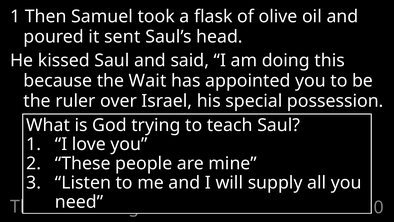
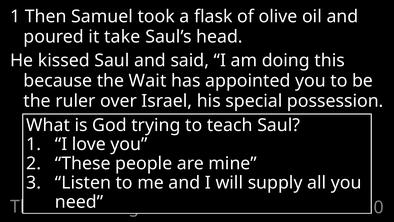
sent: sent -> take
